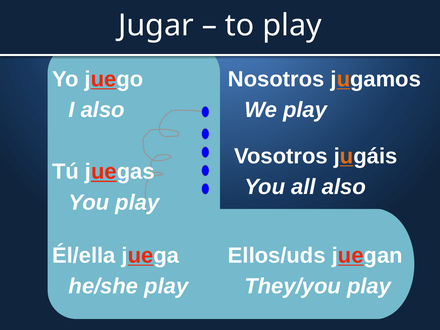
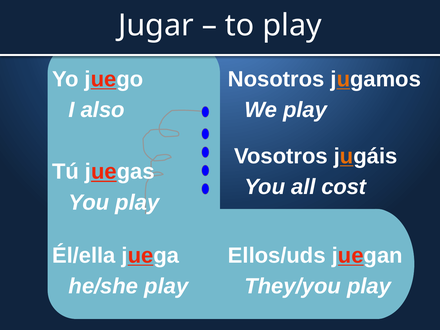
all also: also -> cost
